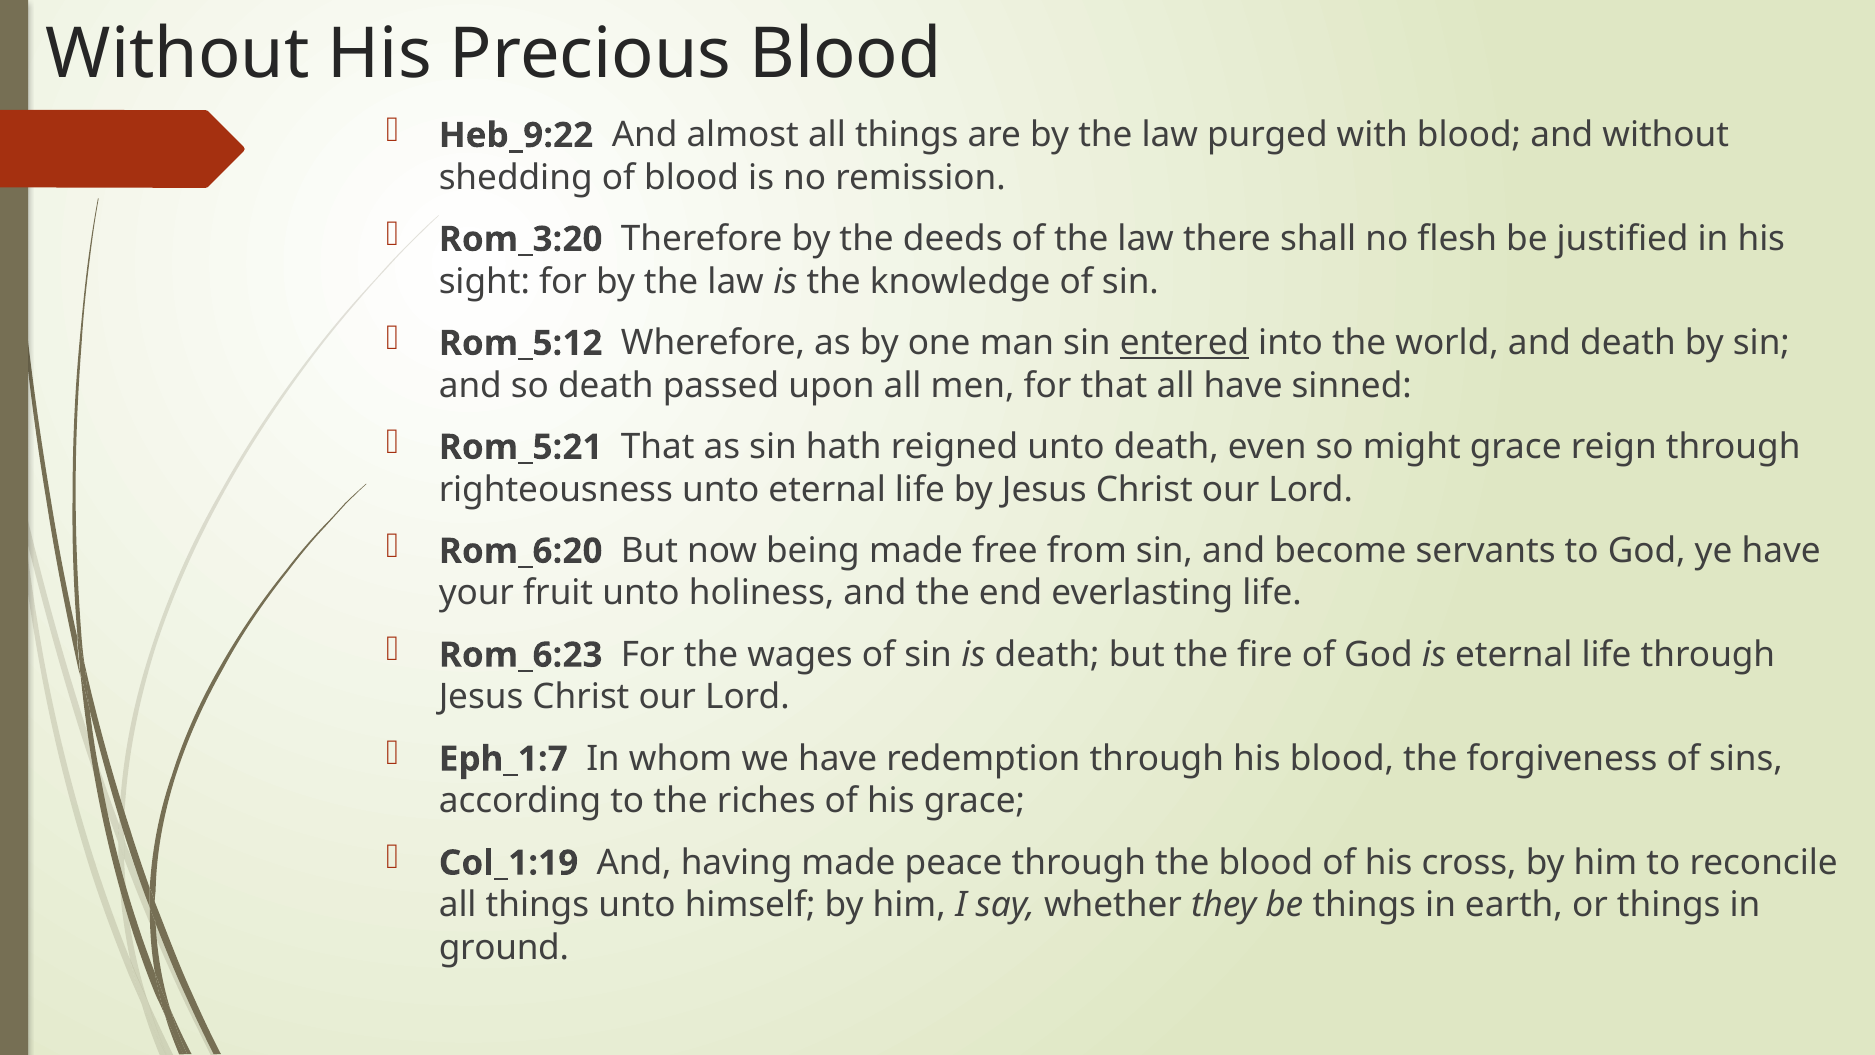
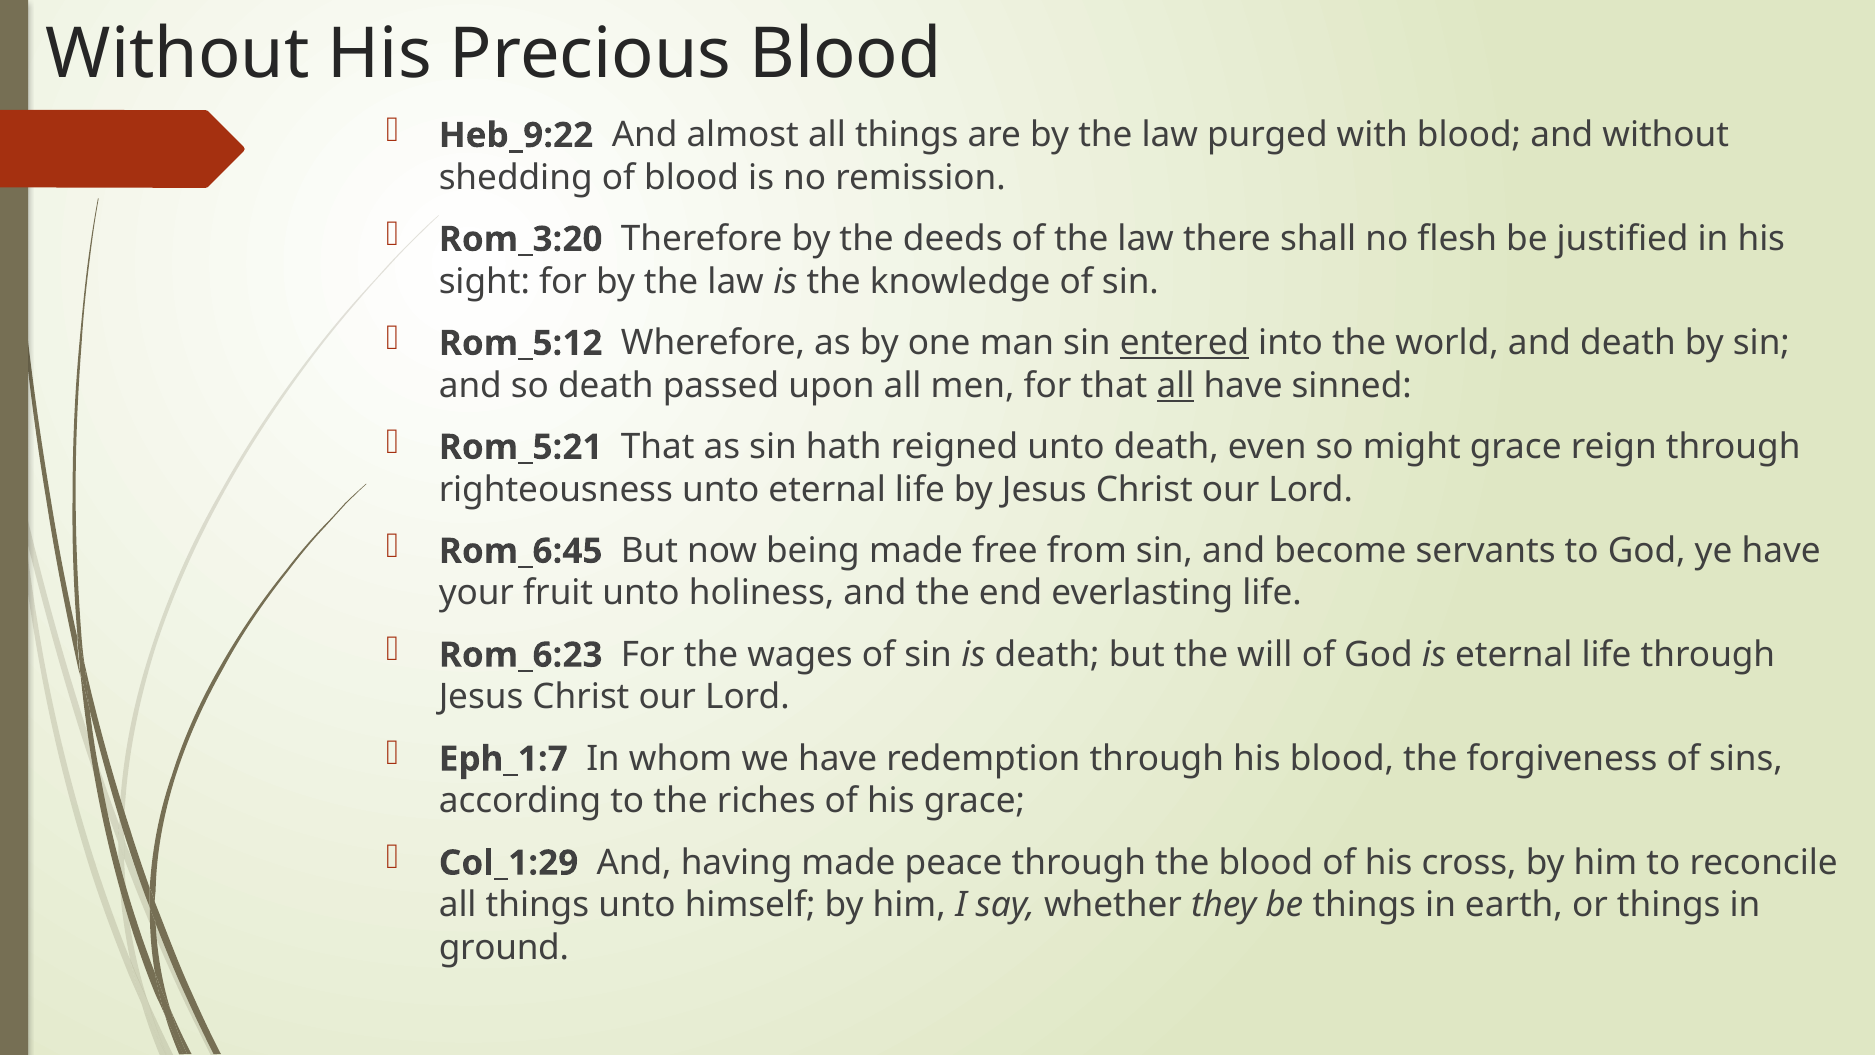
all at (1175, 385) underline: none -> present
Rom_6:20: Rom_6:20 -> Rom_6:45
fire: fire -> will
Col_1:19: Col_1:19 -> Col_1:29
